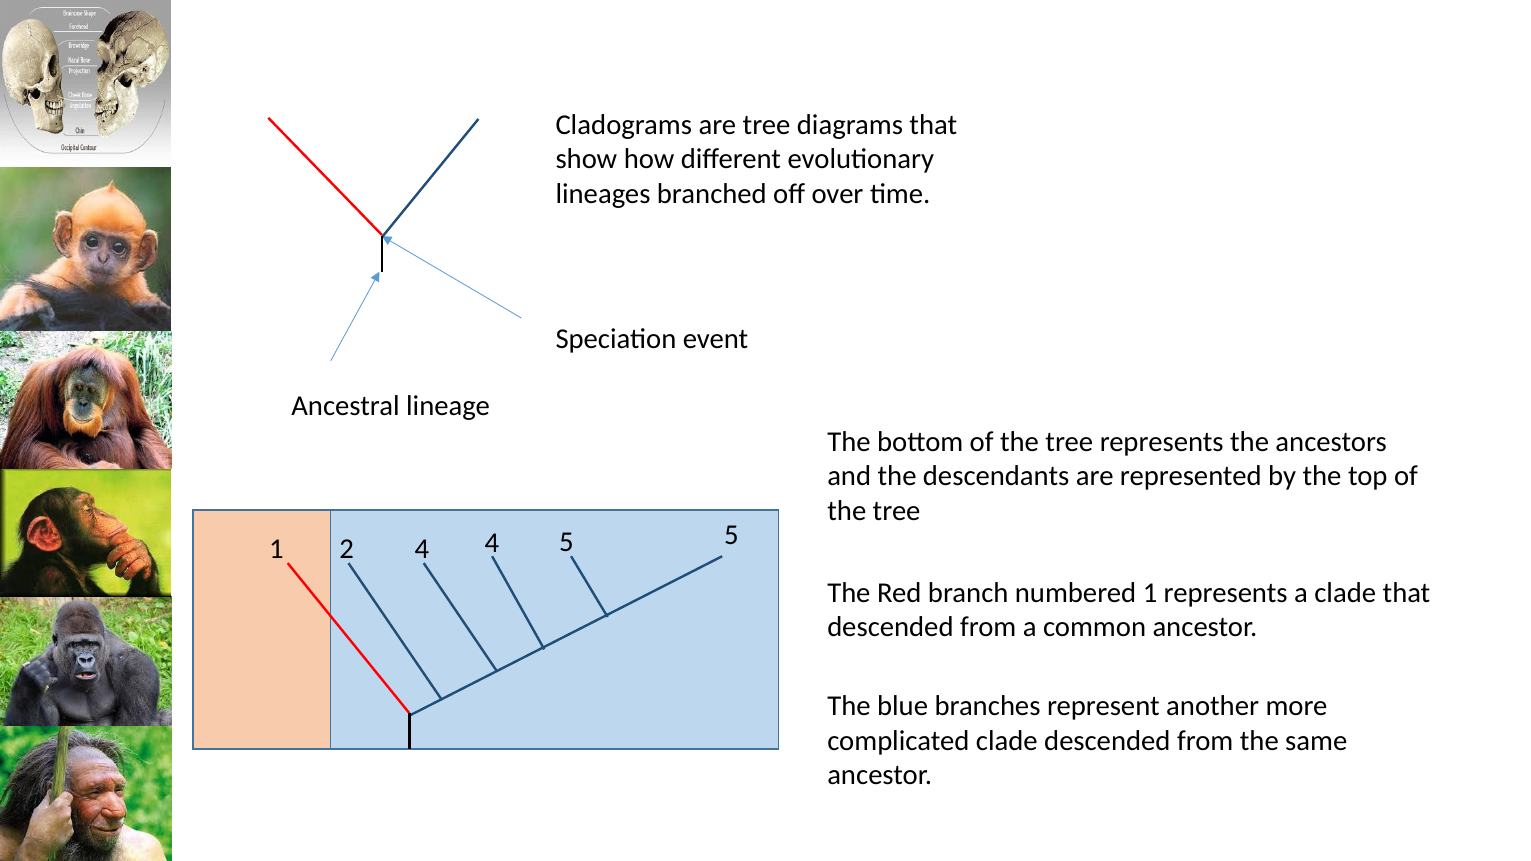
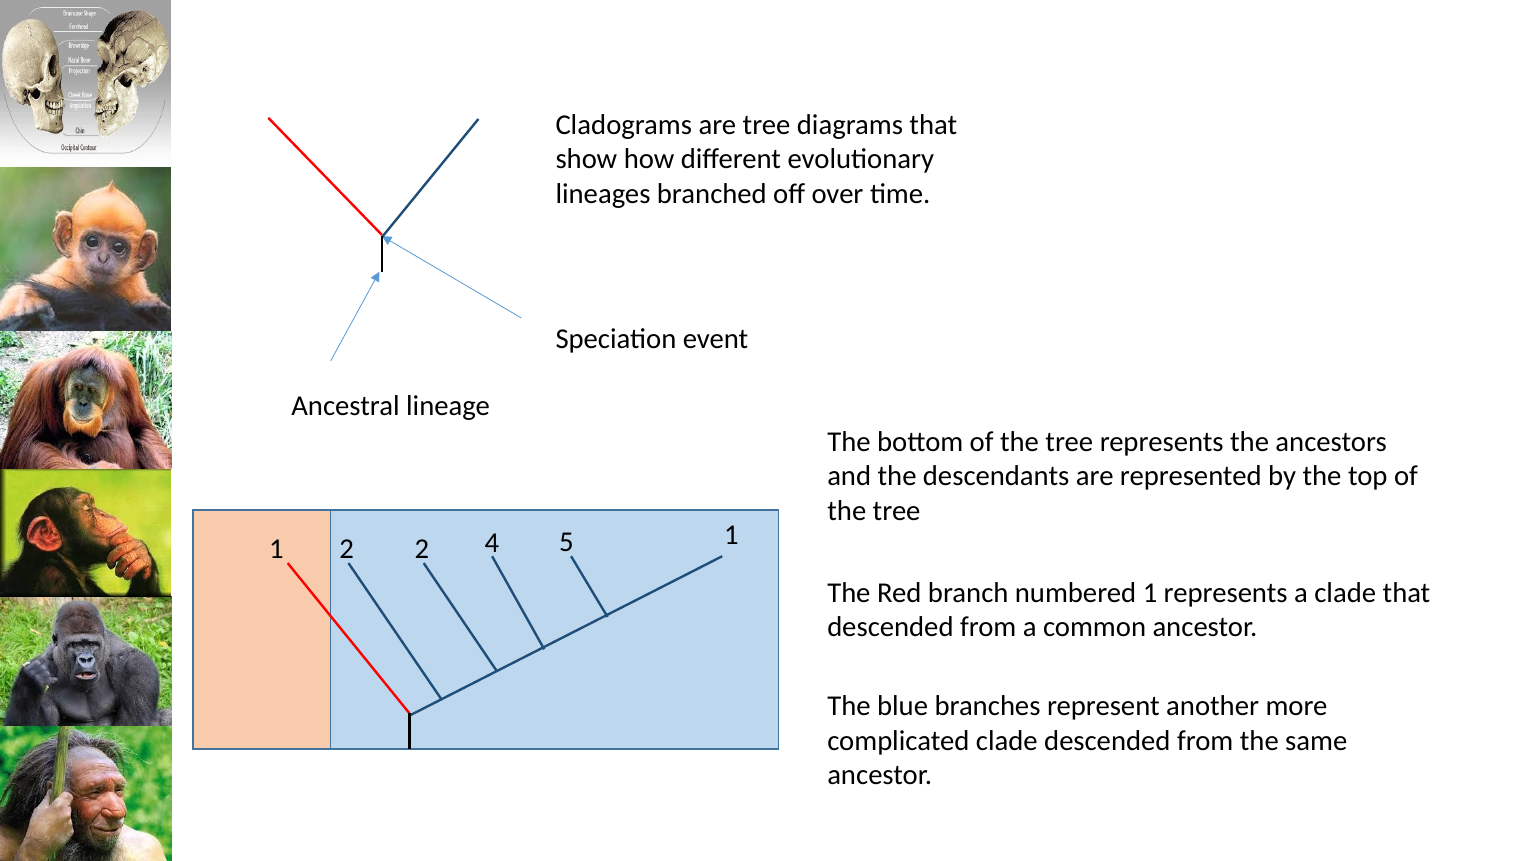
2 4: 4 -> 2
5 5: 5 -> 1
